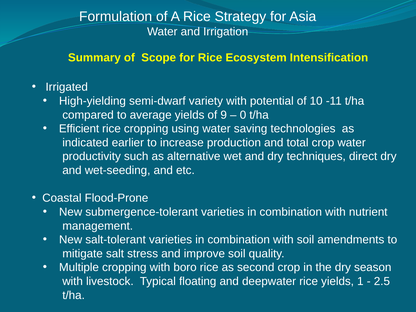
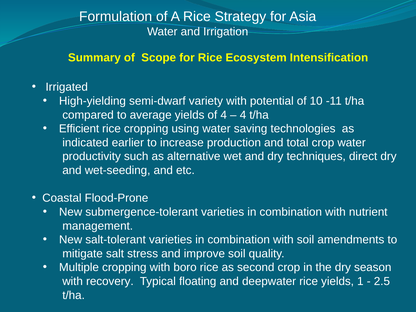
of 9: 9 -> 4
0 at (243, 115): 0 -> 4
livestock: livestock -> recovery
